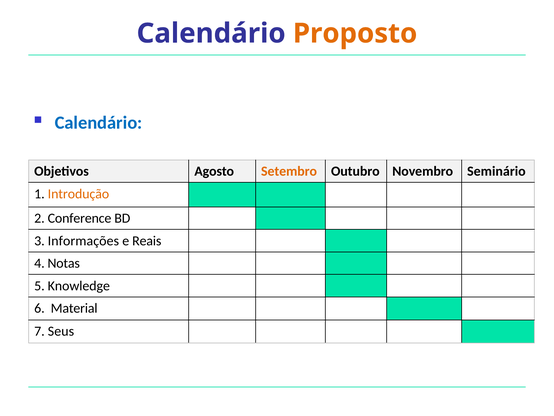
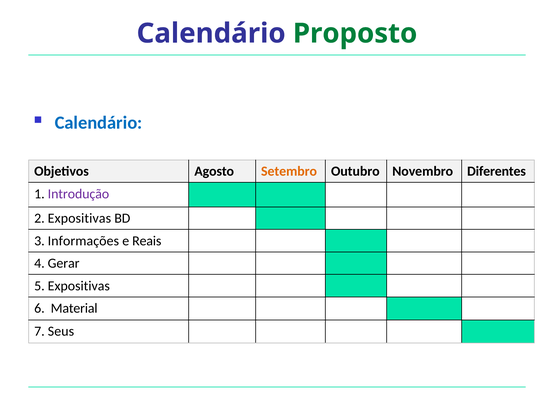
Proposto colour: orange -> green
Seminário: Seminário -> Diferentes
Introdução colour: orange -> purple
2 Conference: Conference -> Expositivas
Notas: Notas -> Gerar
5 Knowledge: Knowledge -> Expositivas
